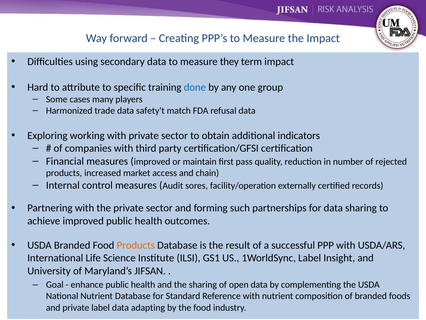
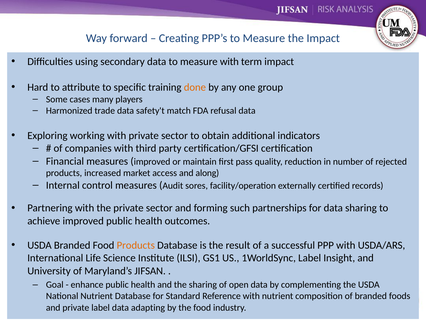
measure they: they -> with
done colour: blue -> orange
chain: chain -> along
